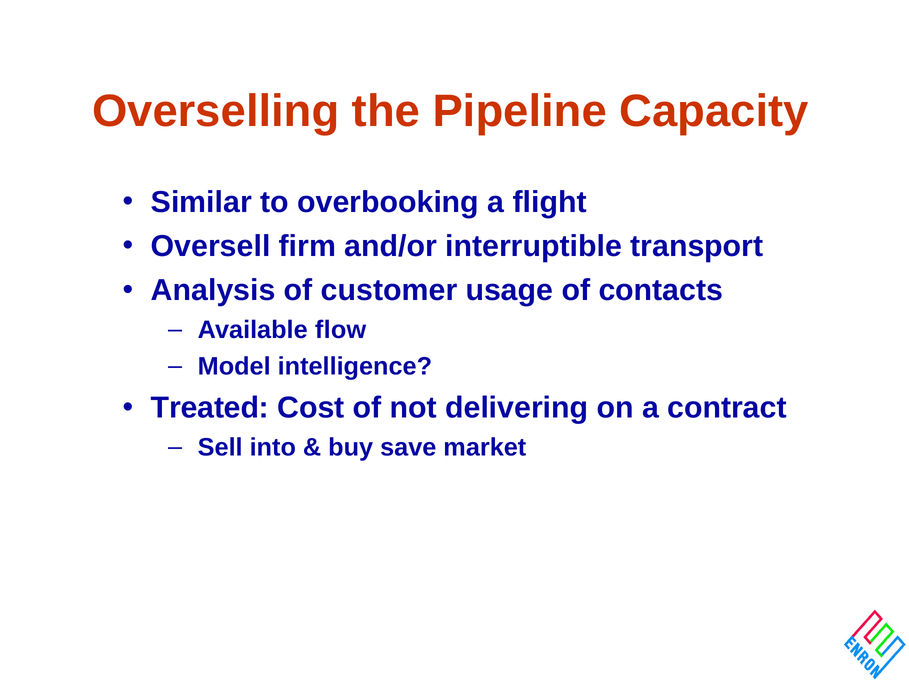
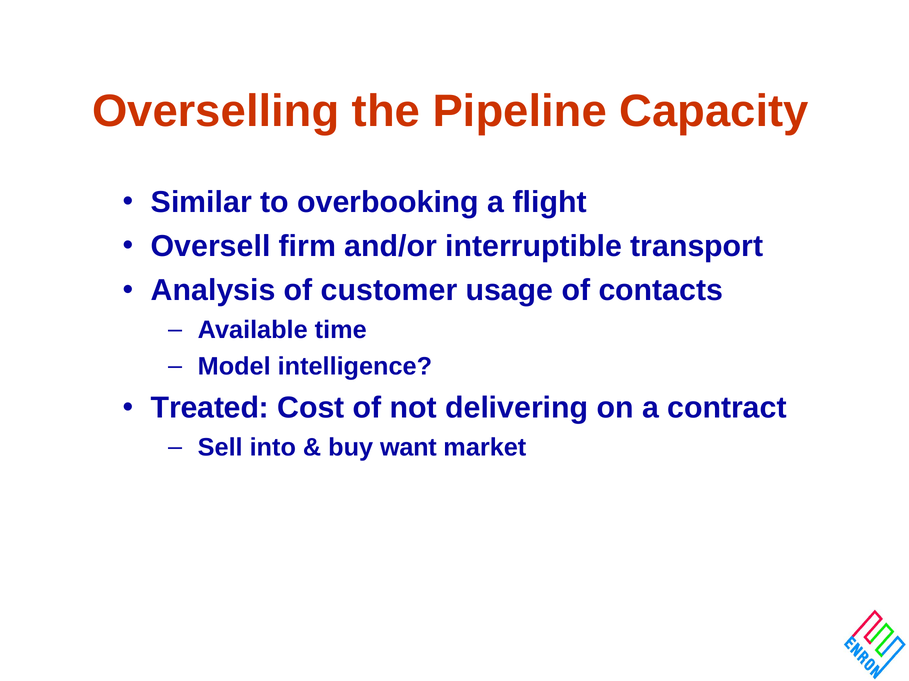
flow: flow -> time
save: save -> want
